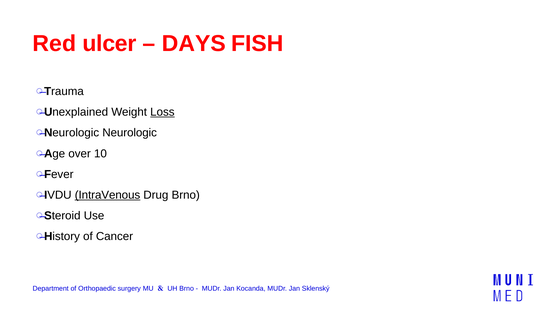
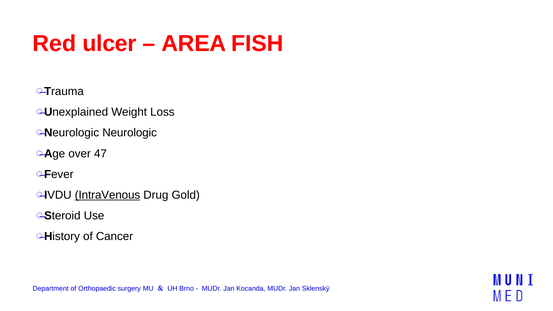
DAYS: DAYS -> AREA
Loss underline: present -> none
10: 10 -> 47
Drug Brno: Brno -> Gold
